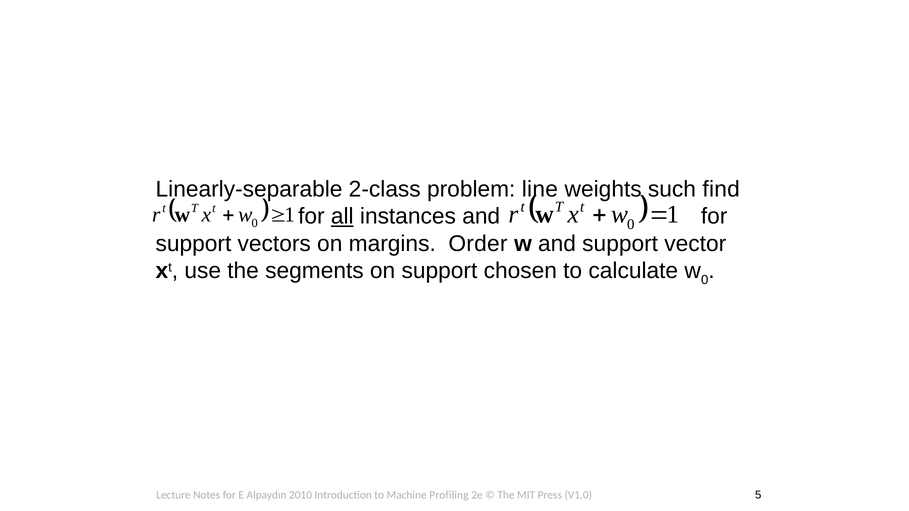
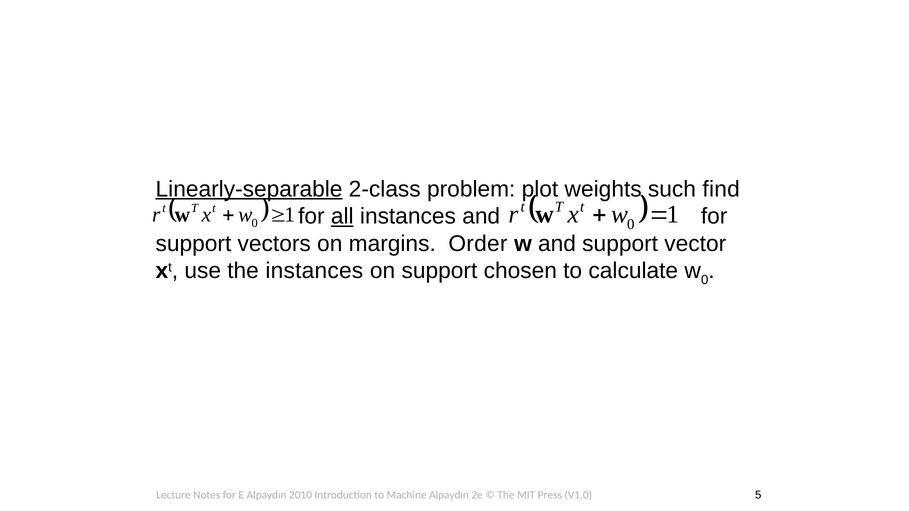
Linearly-separable underline: none -> present
line: line -> plot
the segments: segments -> instances
Machine Profiling: Profiling -> Alpaydın
